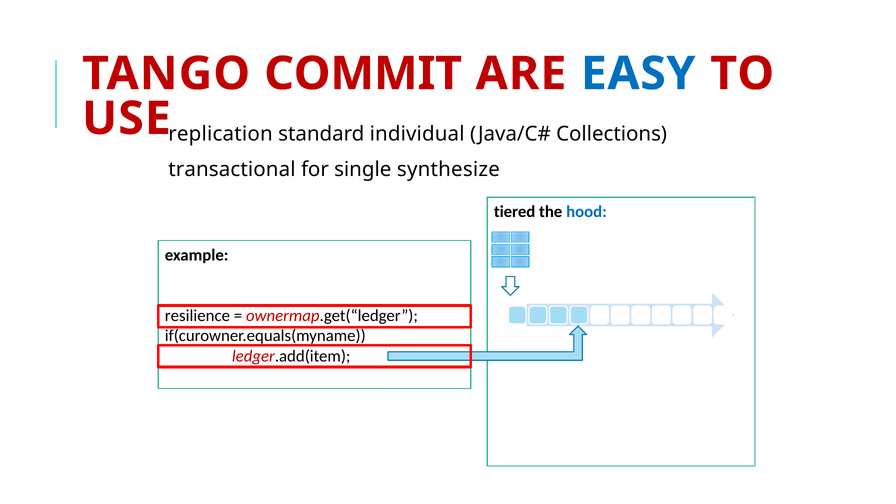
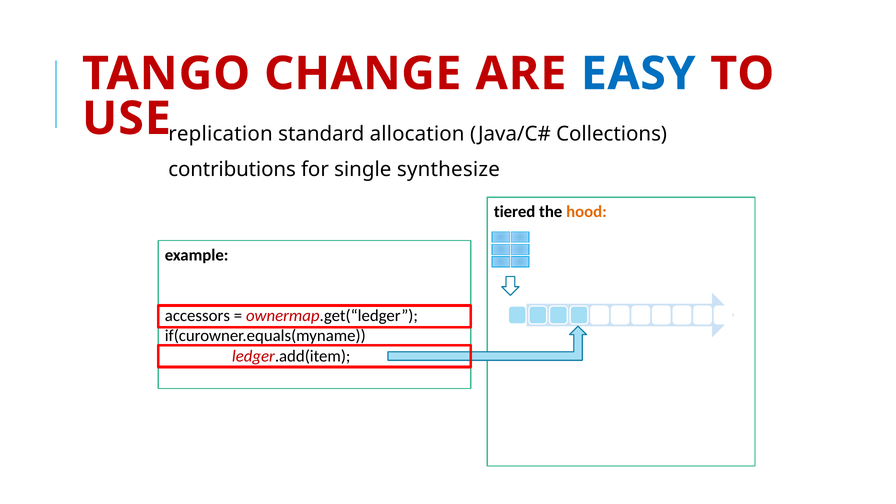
COMMIT: COMMIT -> CHANGE
individual: individual -> allocation
transactional: transactional -> contributions
hood colour: blue -> orange
resilience: resilience -> accessors
